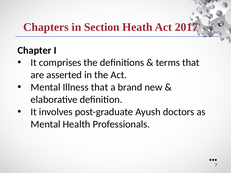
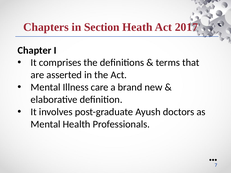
Illness that: that -> care
